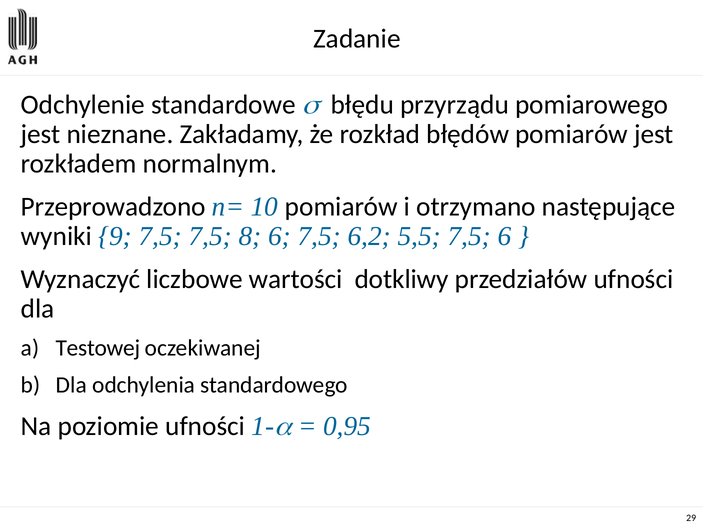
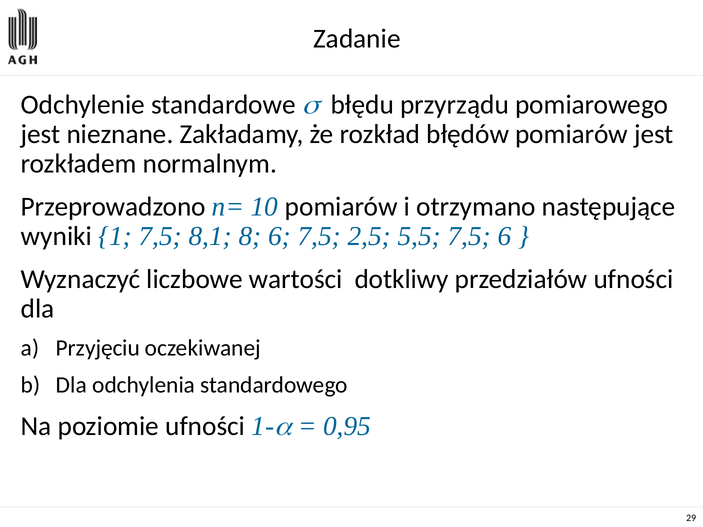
9: 9 -> 1
7,5 7,5: 7,5 -> 8,1
6,2: 6,2 -> 2,5
Testowej: Testowej -> Przyjęciu
